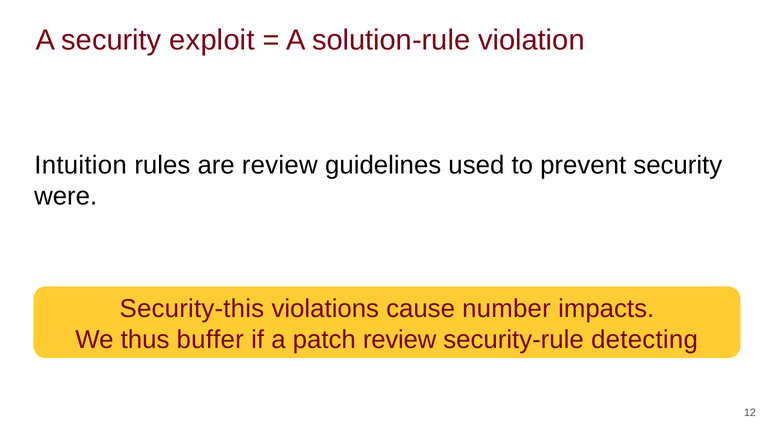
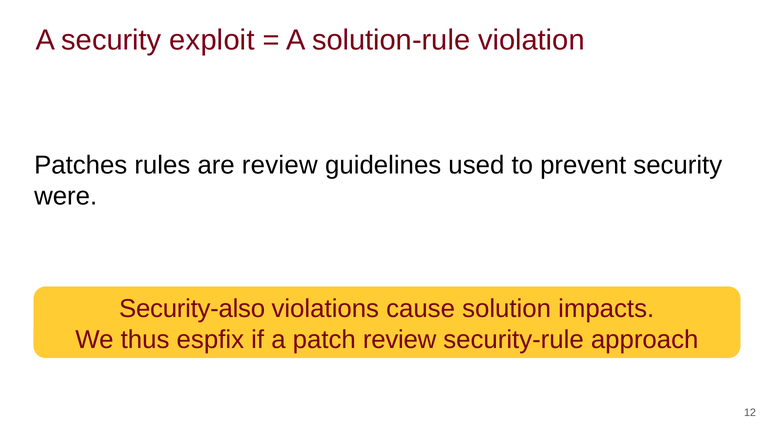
Intuition: Intuition -> Patches
Security-this: Security-this -> Security-also
number: number -> solution
buffer: buffer -> espfix
detecting: detecting -> approach
